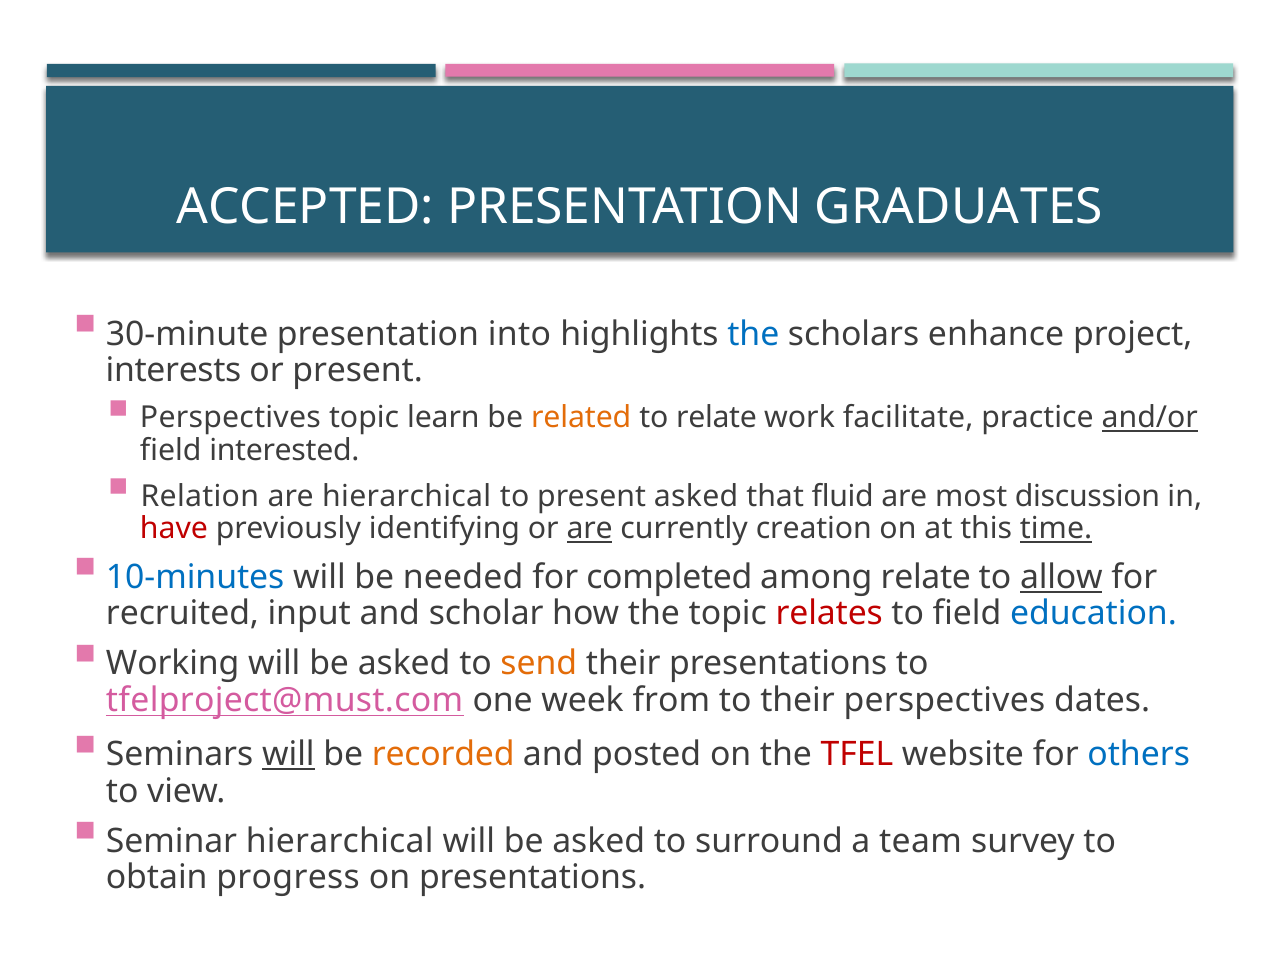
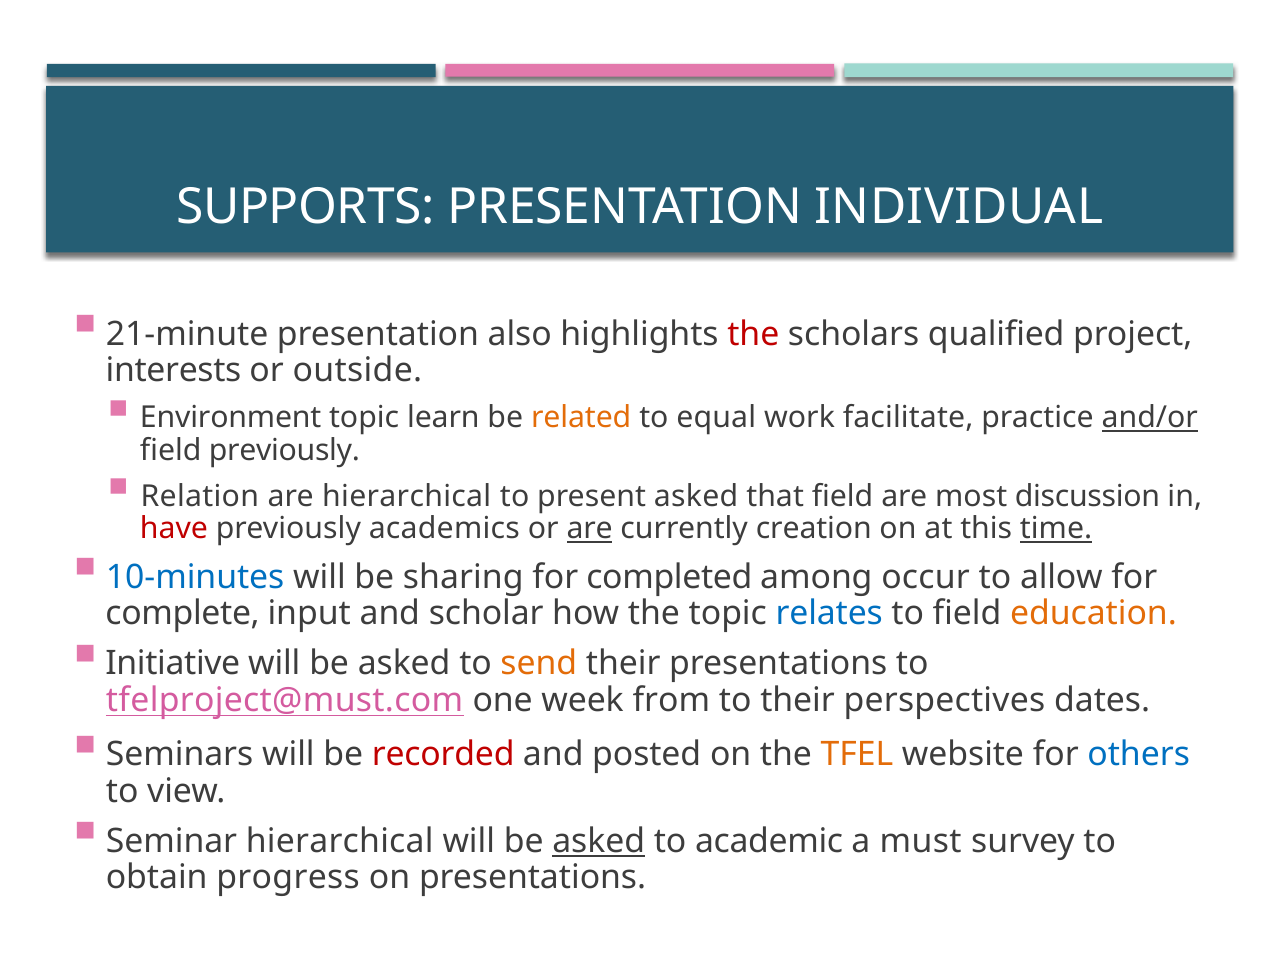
ACCEPTED: ACCEPTED -> SUPPORTS
GRADUATES: GRADUATES -> INDIVIDUAL
30-minute: 30-minute -> 21-minute
into: into -> also
the at (753, 334) colour: blue -> red
enhance: enhance -> qualified
or present: present -> outside
Perspectives at (230, 418): Perspectives -> Environment
to relate: relate -> equal
field interested: interested -> previously
that fluid: fluid -> field
identifying: identifying -> academics
needed: needed -> sharing
among relate: relate -> occur
allow underline: present -> none
recruited: recruited -> complete
relates colour: red -> blue
education colour: blue -> orange
Working: Working -> Initiative
will at (288, 755) underline: present -> none
recorded colour: orange -> red
TFEL colour: red -> orange
asked at (599, 841) underline: none -> present
surround: surround -> academic
team: team -> must
